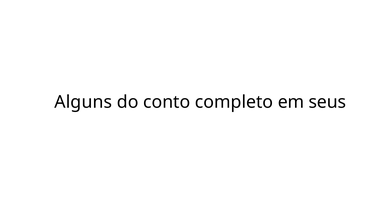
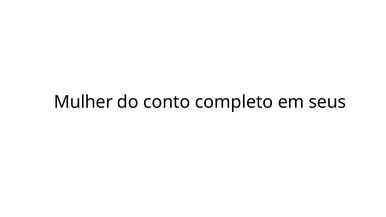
Alguns: Alguns -> Mulher
